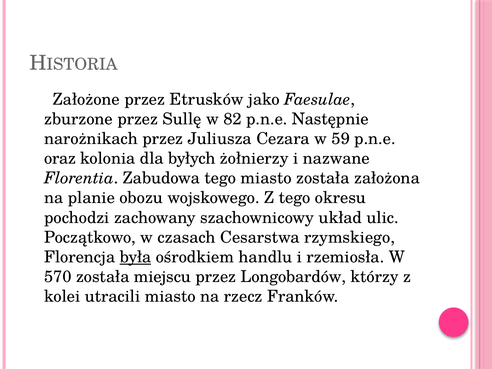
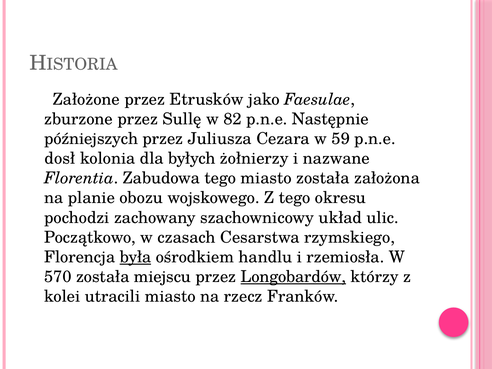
narożnikach: narożnikach -> późniejszych
oraz: oraz -> dosł
Longobardów underline: none -> present
